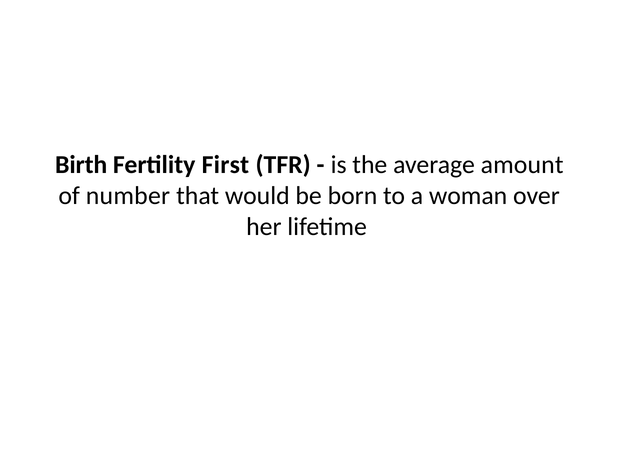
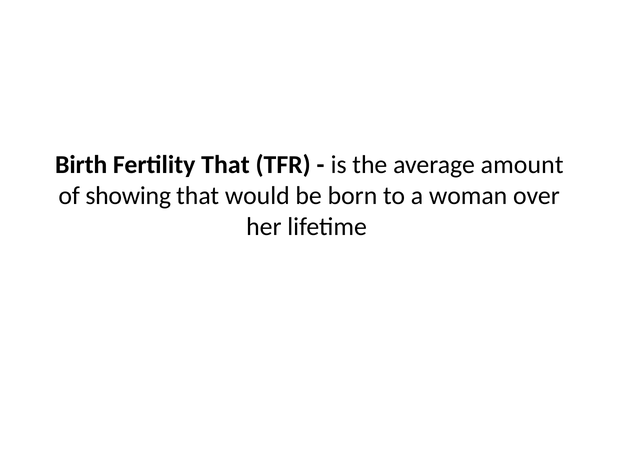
Fertility First: First -> That
number: number -> showing
